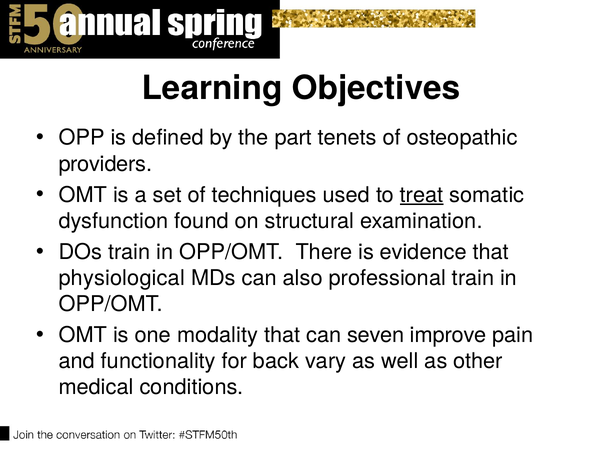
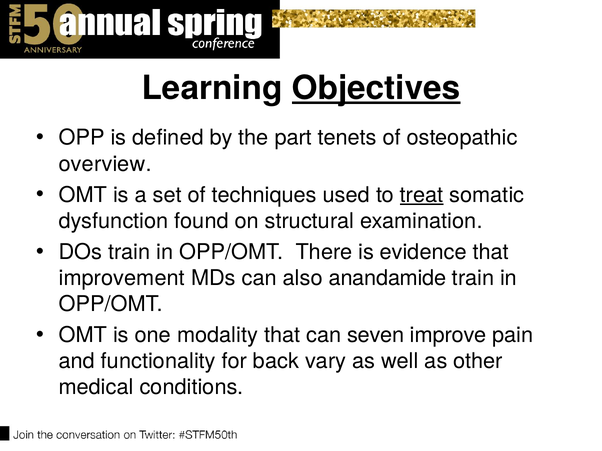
Objectives underline: none -> present
providers: providers -> overview
physiological: physiological -> improvement
professional: professional -> anandamide
